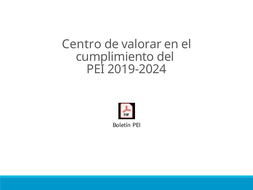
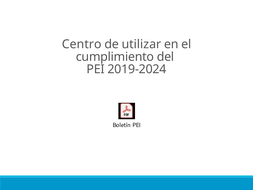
valorar: valorar -> utilizar
